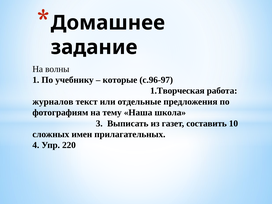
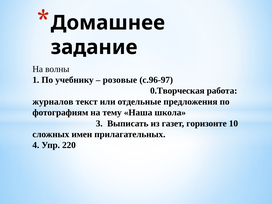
которые: которые -> розовые
1.Творческая: 1.Творческая -> 0.Творческая
составить: составить -> горизонте
